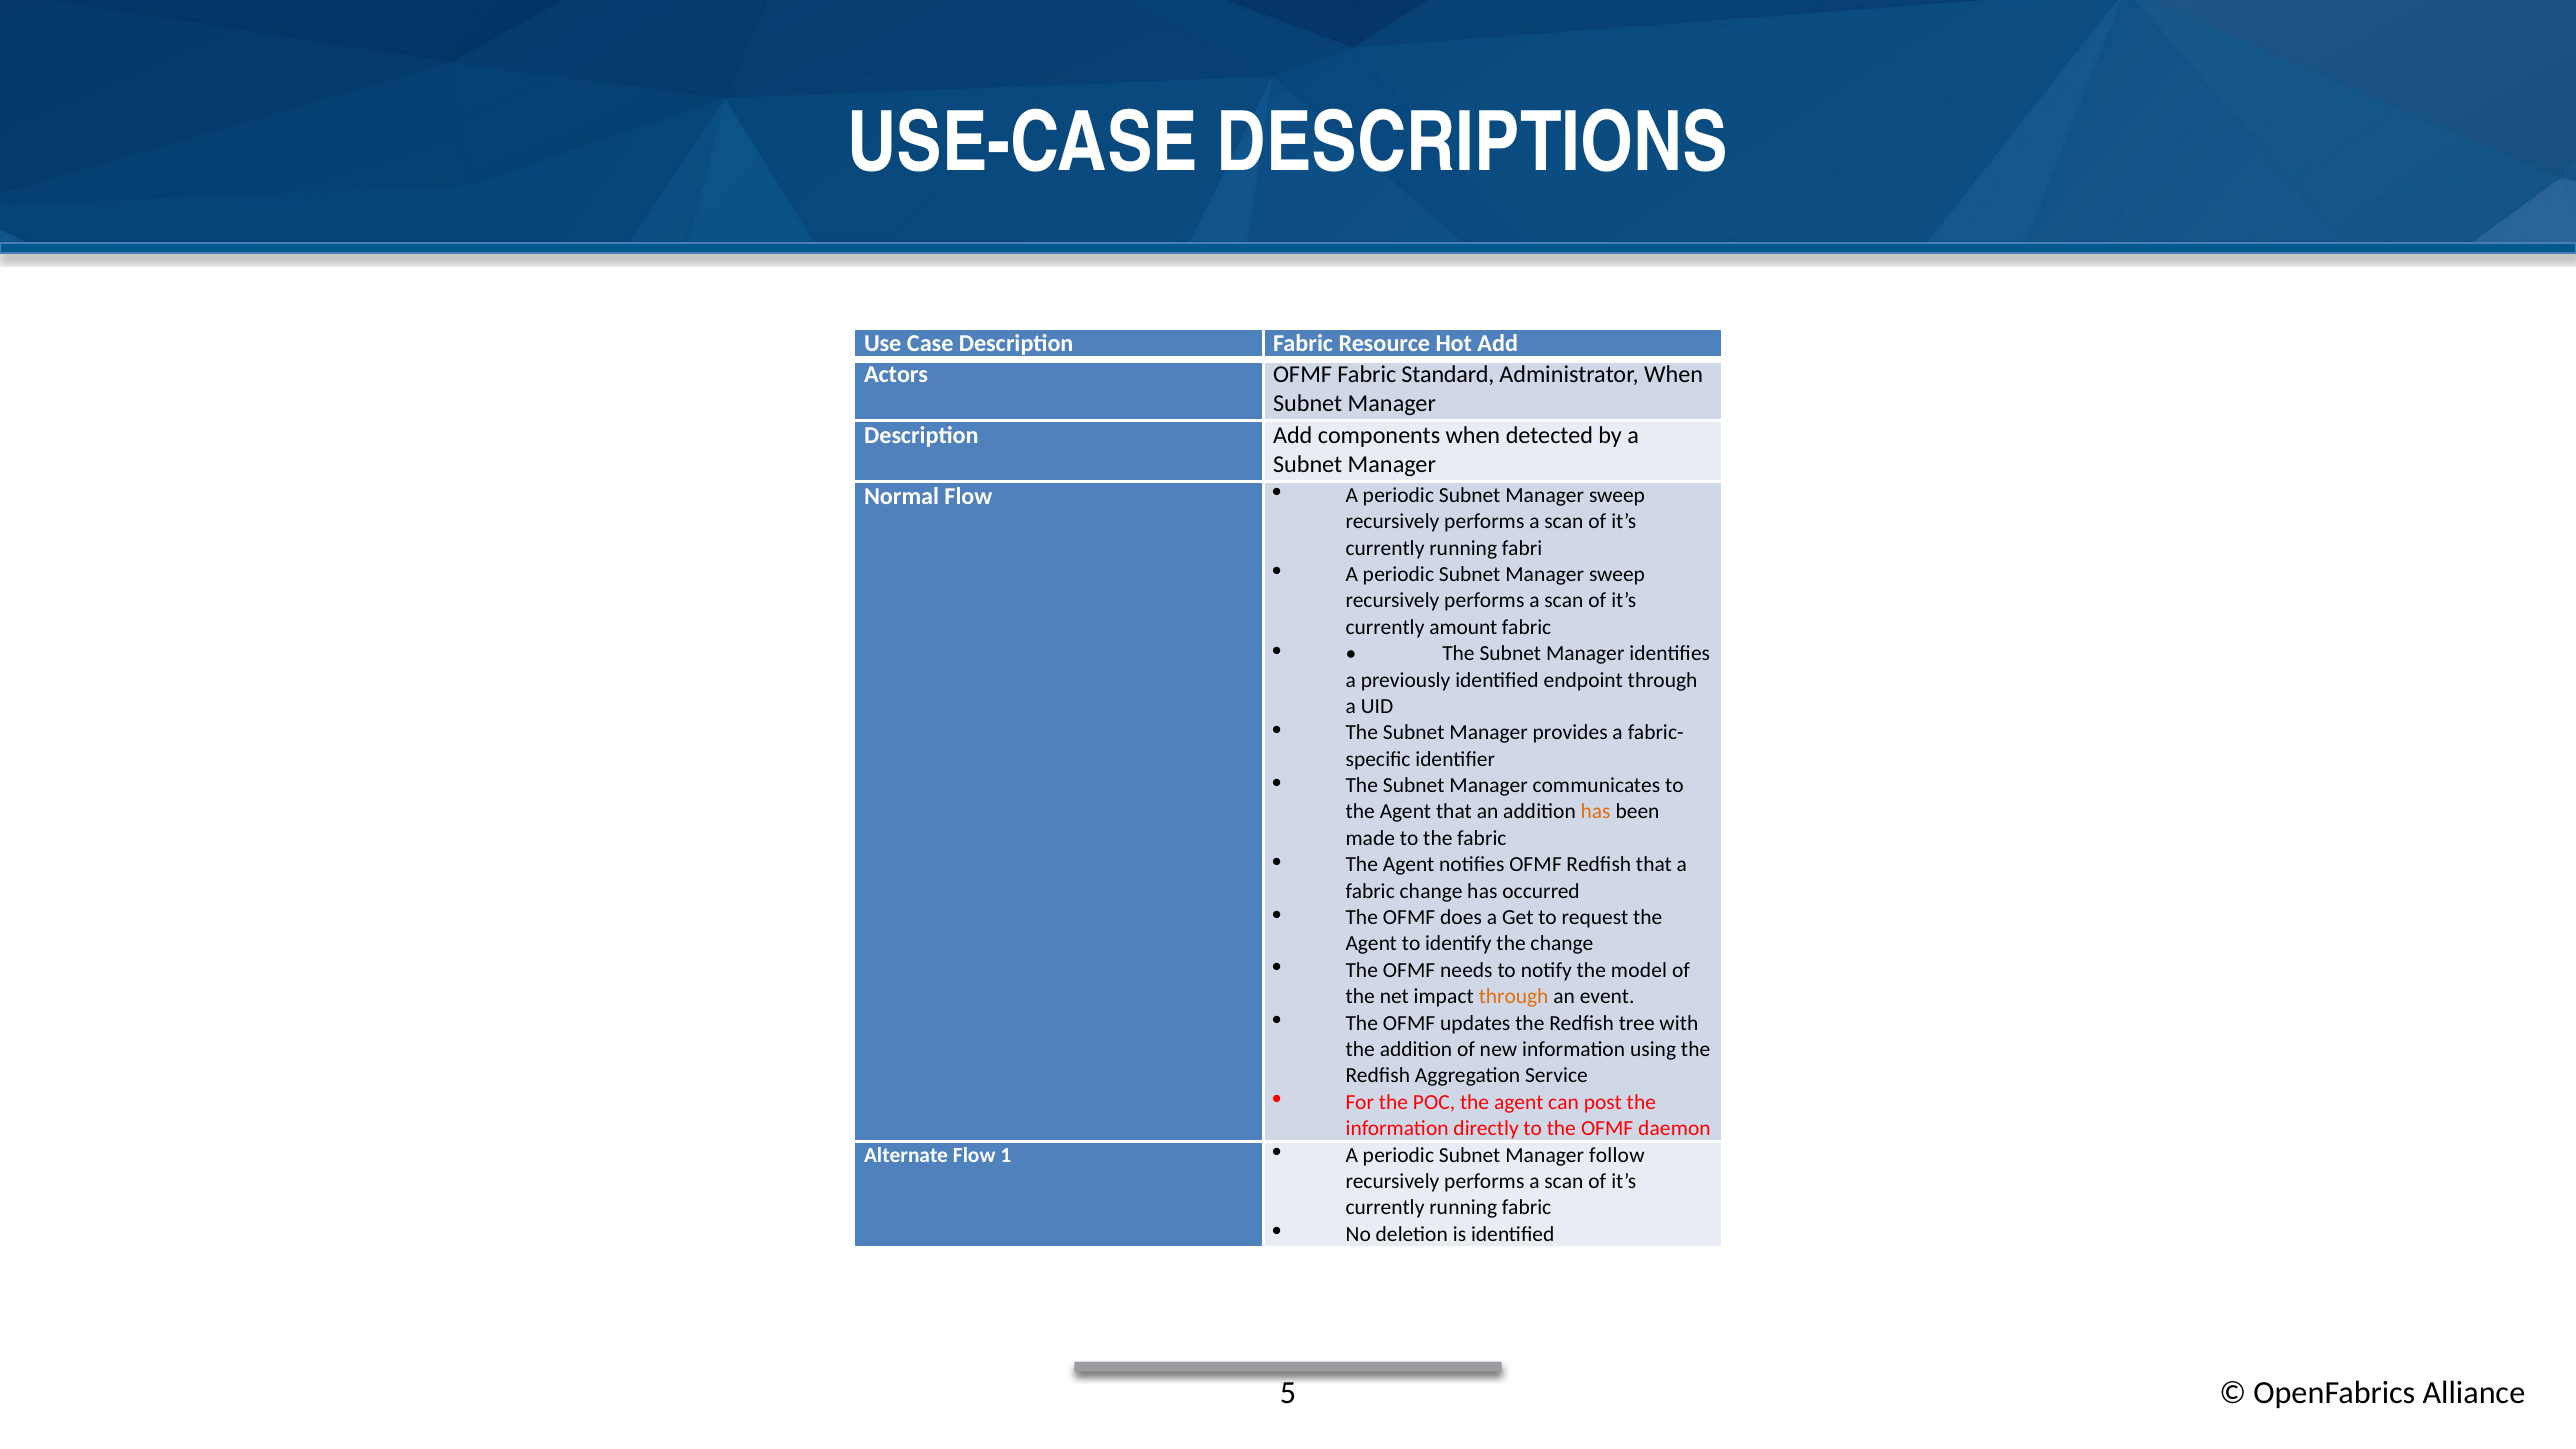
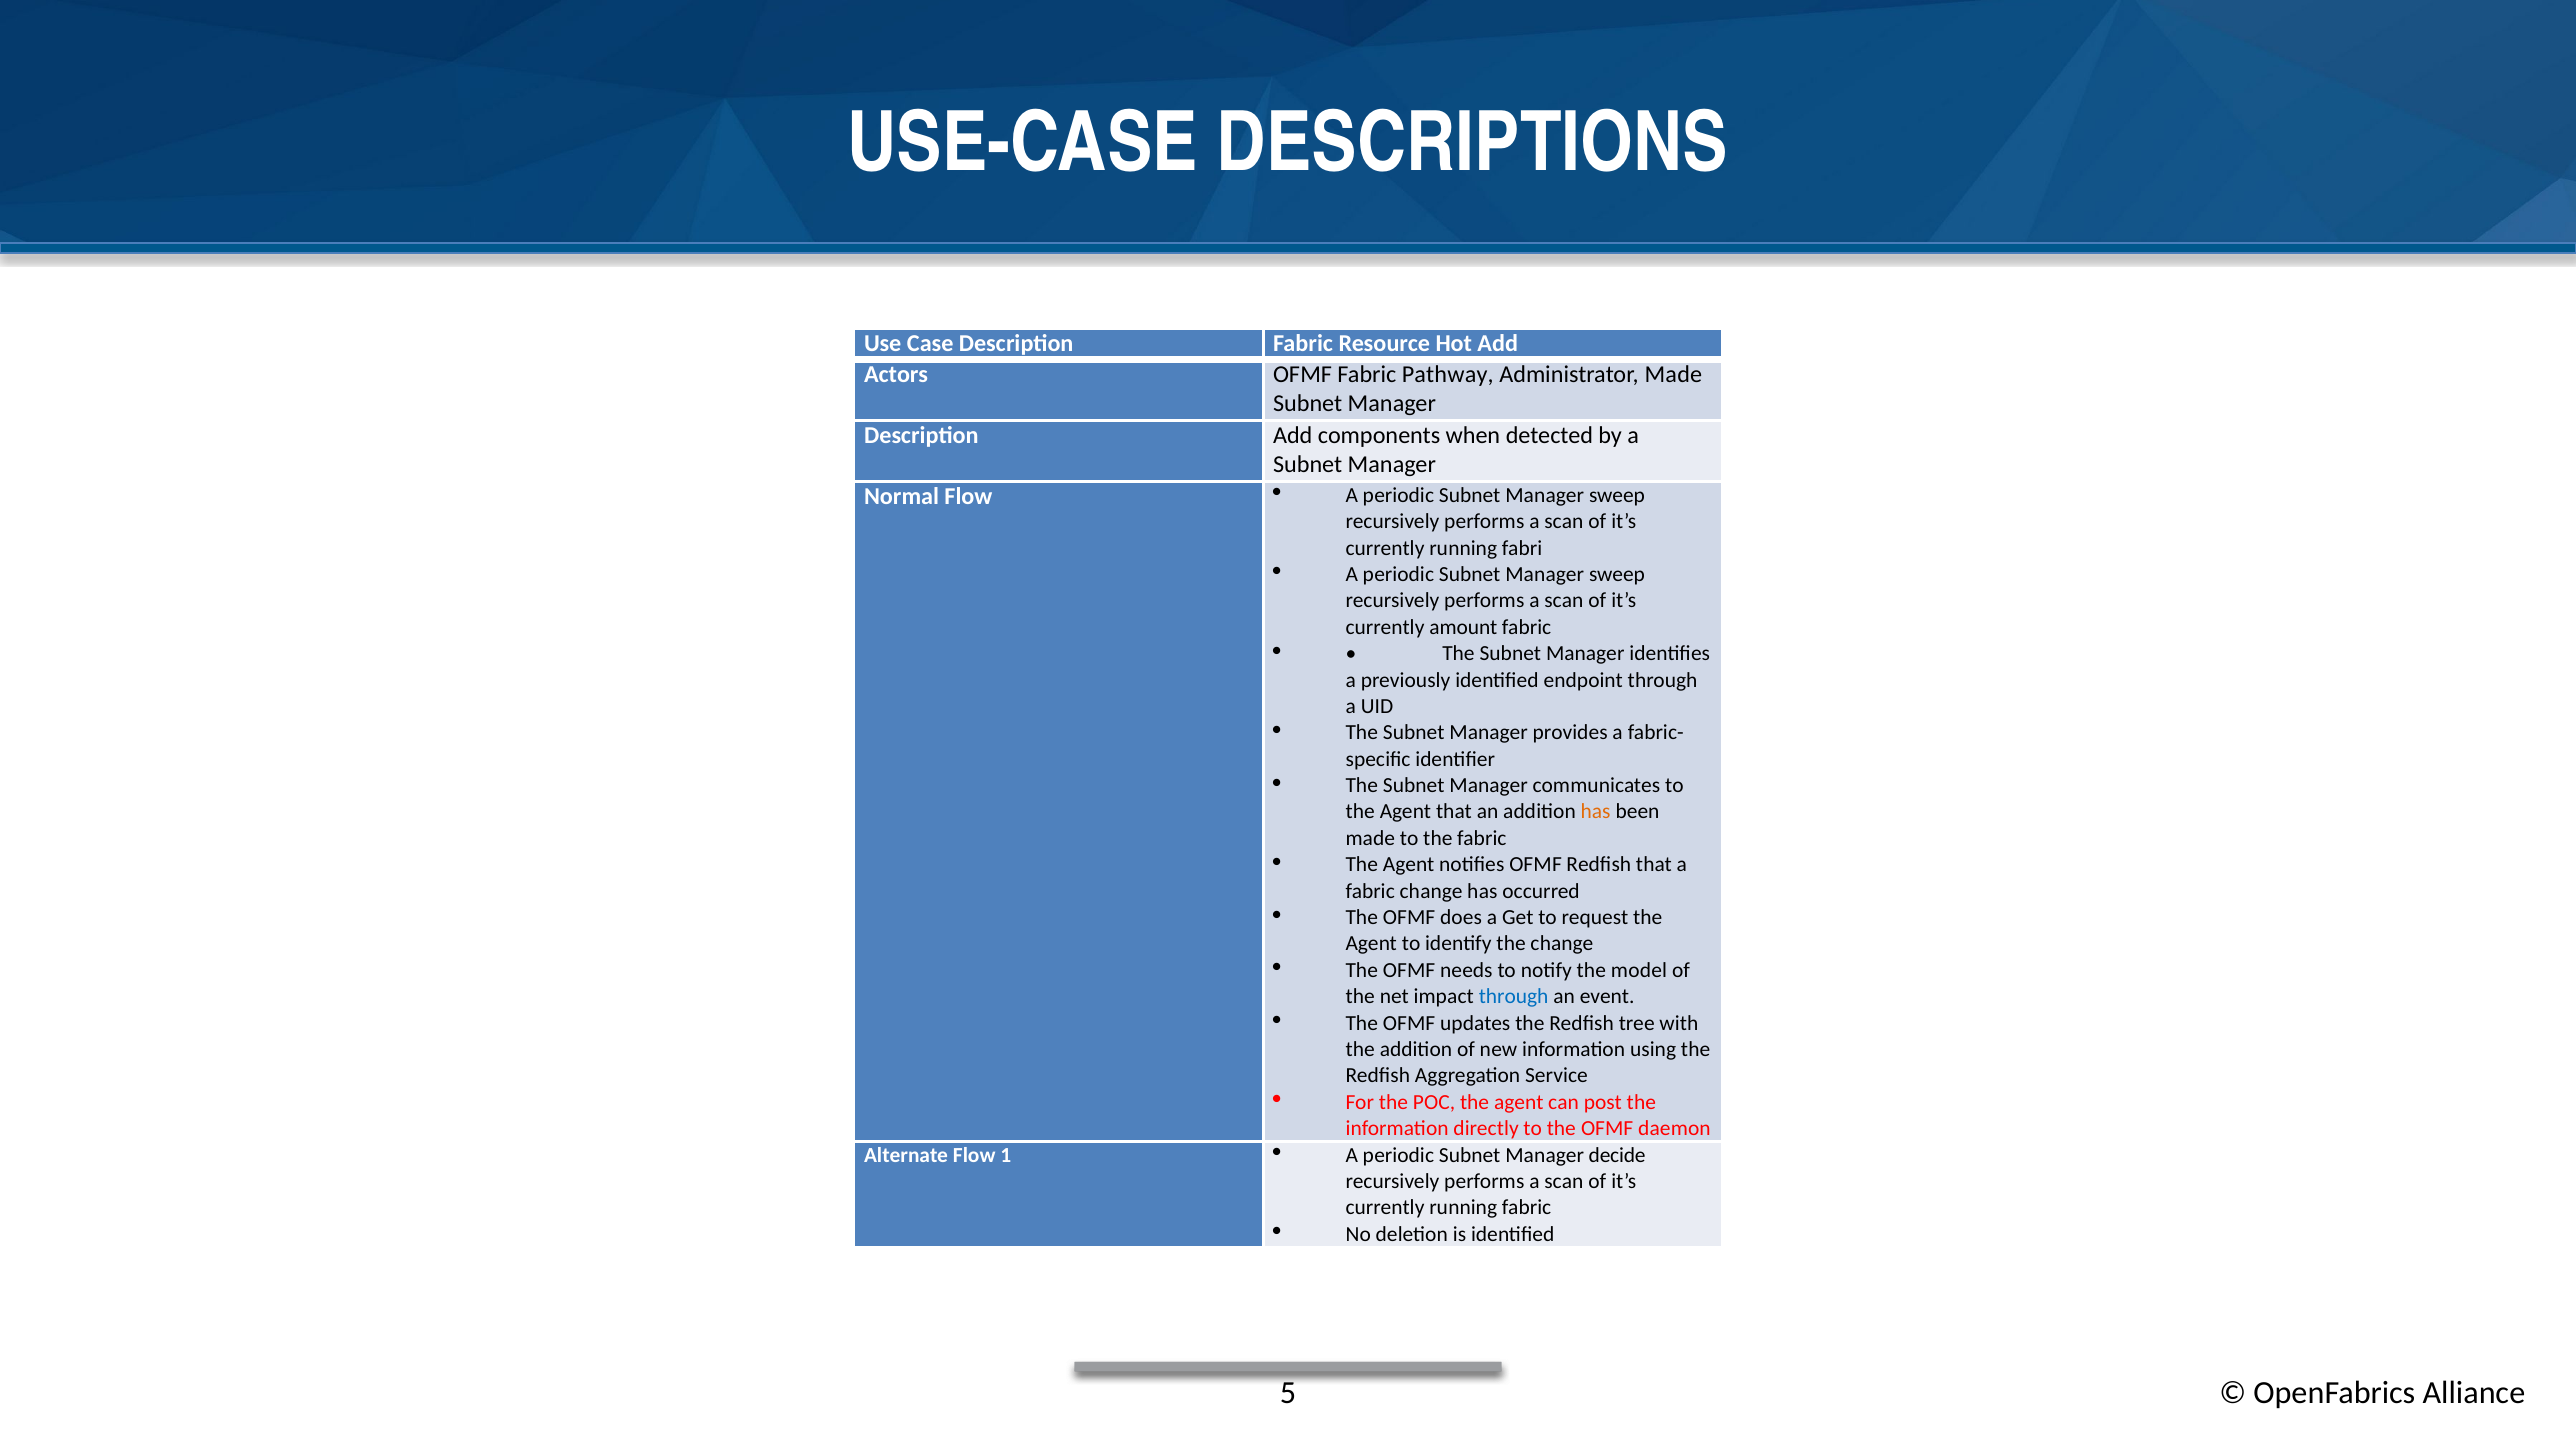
Standard: Standard -> Pathway
Administrator When: When -> Made
through at (1514, 997) colour: orange -> blue
follow: follow -> decide
